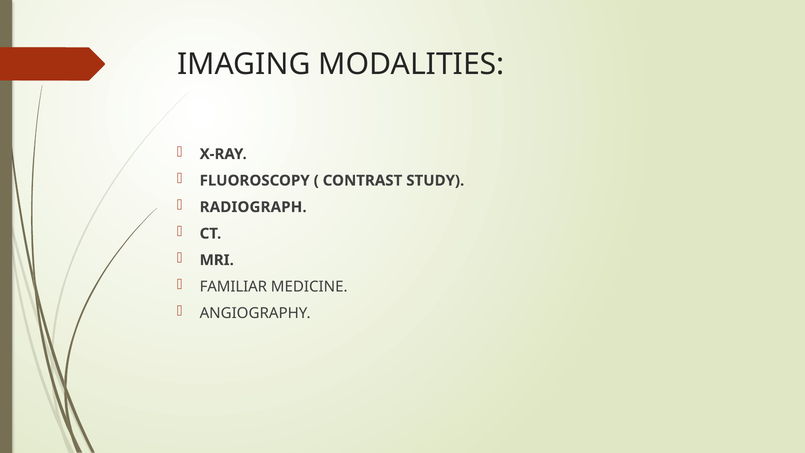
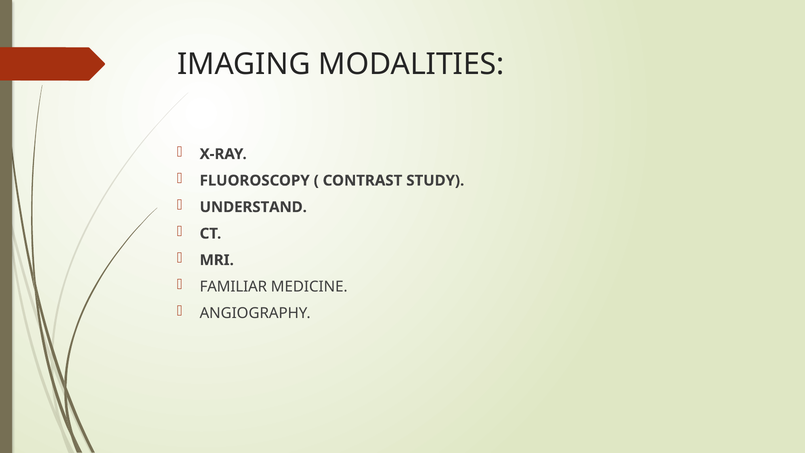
RADIOGRAPH: RADIOGRAPH -> UNDERSTAND
